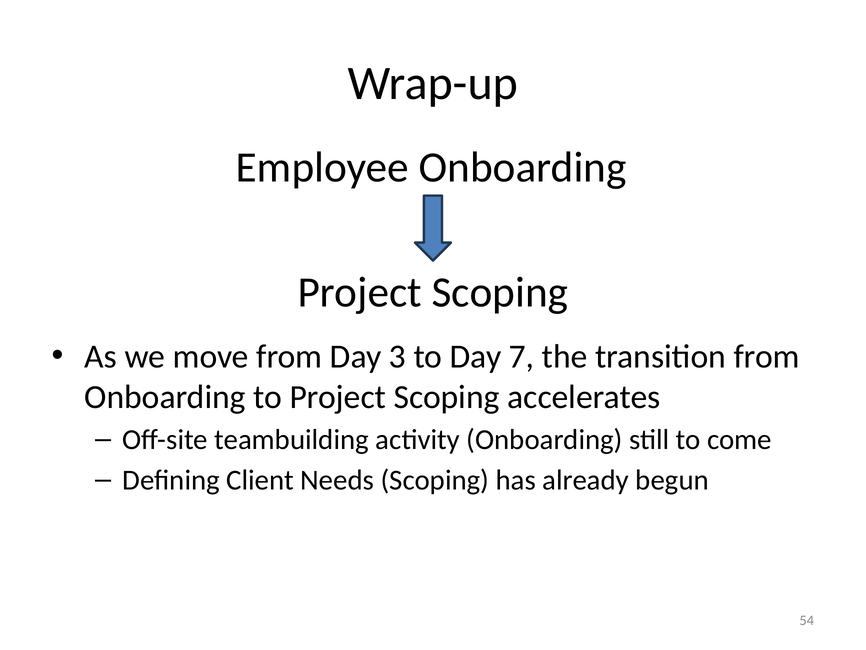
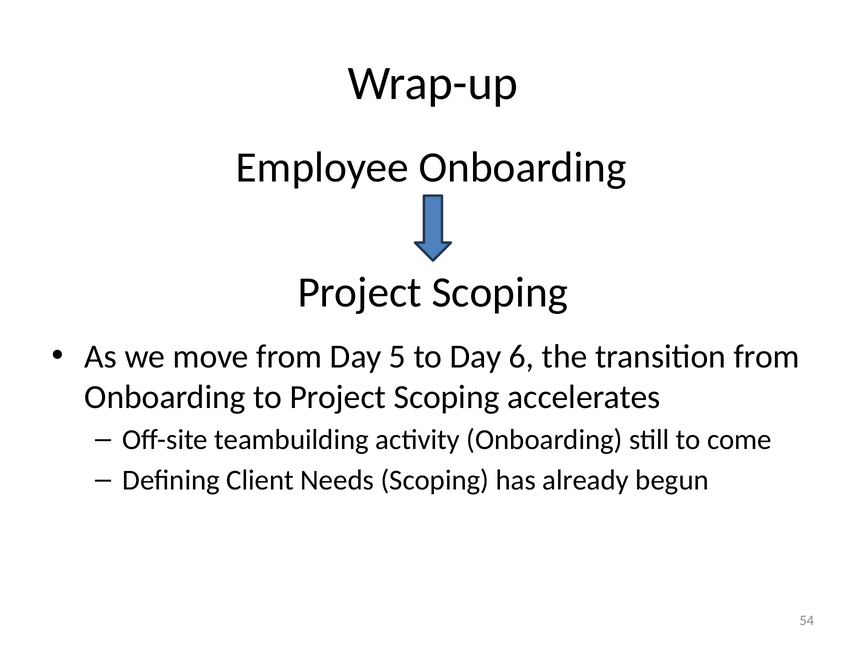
3: 3 -> 5
7: 7 -> 6
